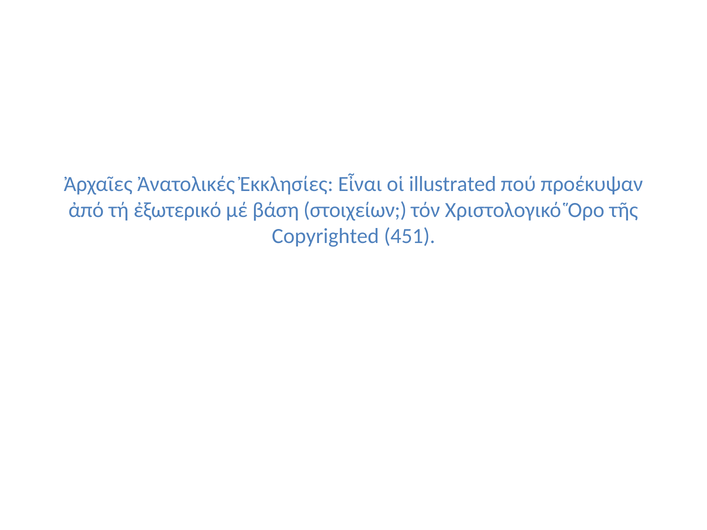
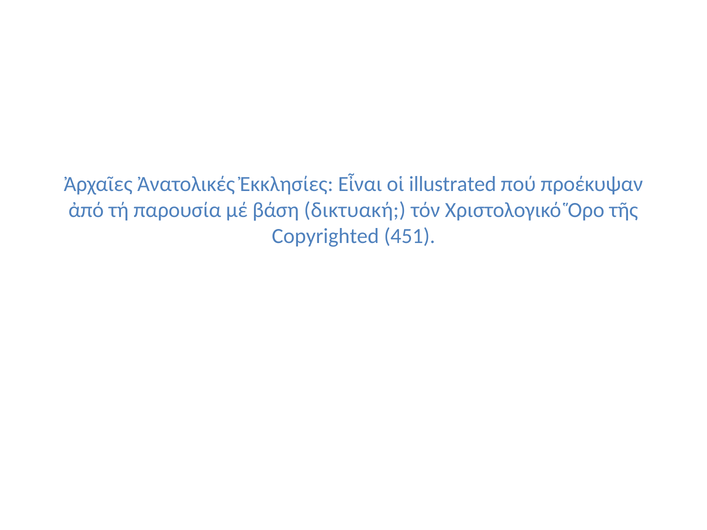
ἐξωτερικό: ἐξωτερικό -> παρουσία
στοιχείων: στοιχείων -> δικτυακή
